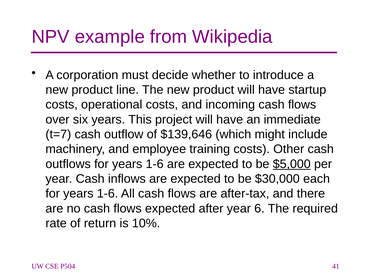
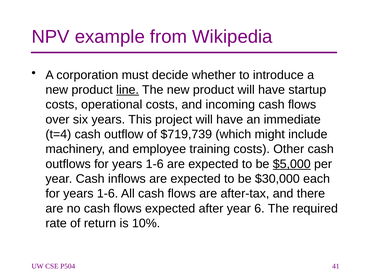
line underline: none -> present
t=7: t=7 -> t=4
$139,646: $139,646 -> $719,739
